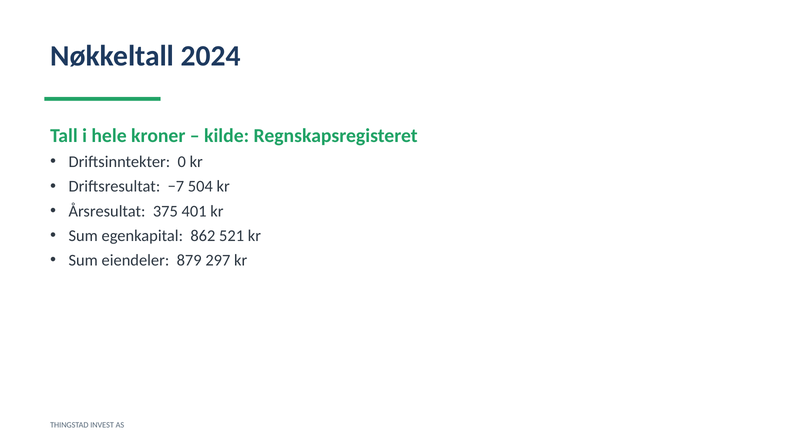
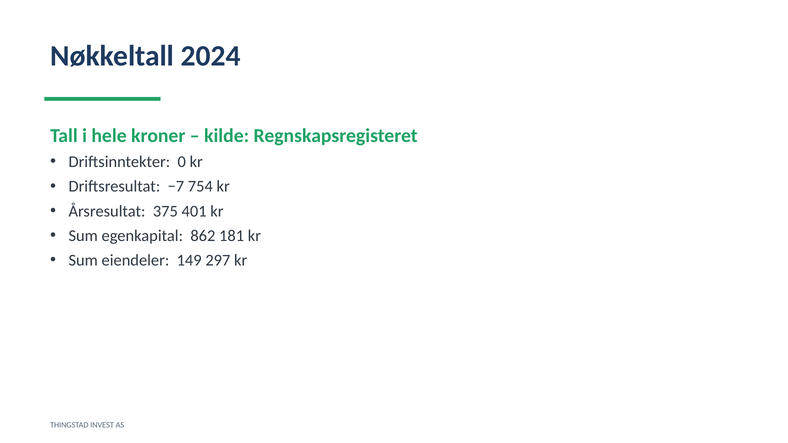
504: 504 -> 754
521: 521 -> 181
879: 879 -> 149
